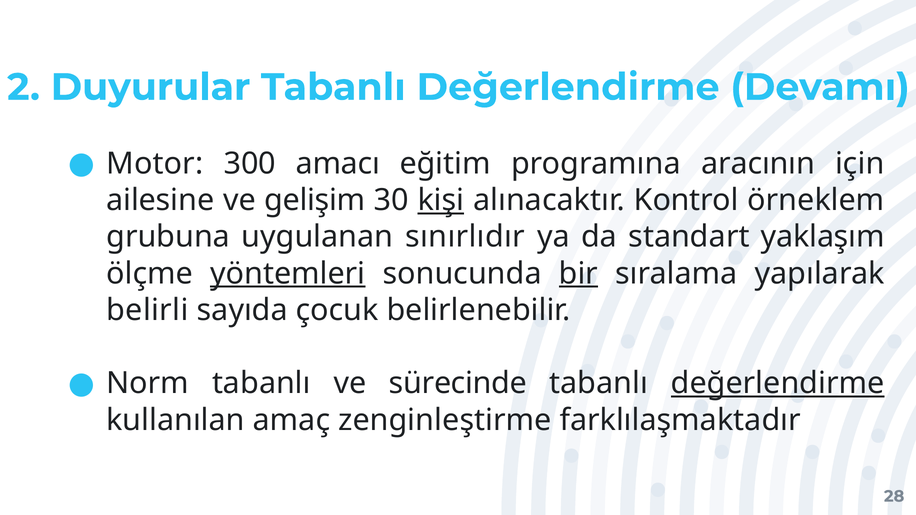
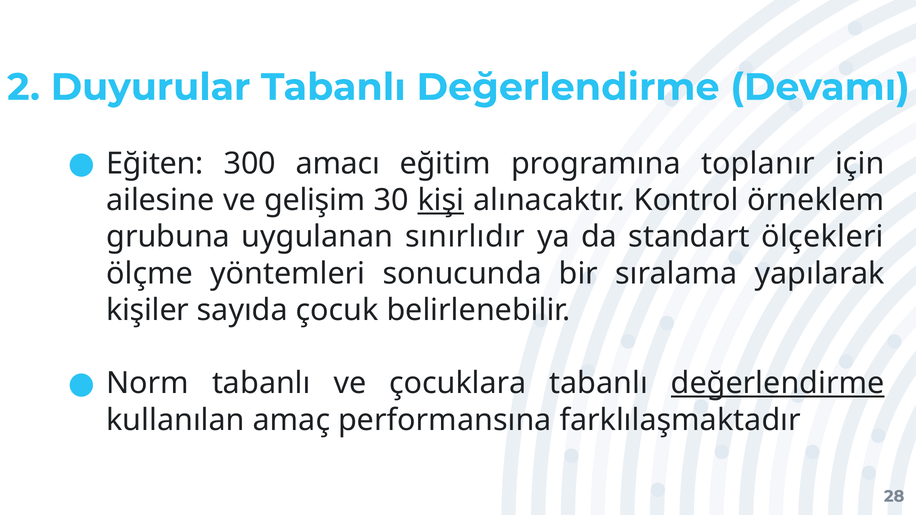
Motor: Motor -> Eğiten
aracının: aracının -> toplanır
yaklaşım: yaklaşım -> ölçekleri
yöntemleri underline: present -> none
bir underline: present -> none
belirli: belirli -> kişiler
sürecinde: sürecinde -> çocuklara
zenginleştirme: zenginleştirme -> performansına
